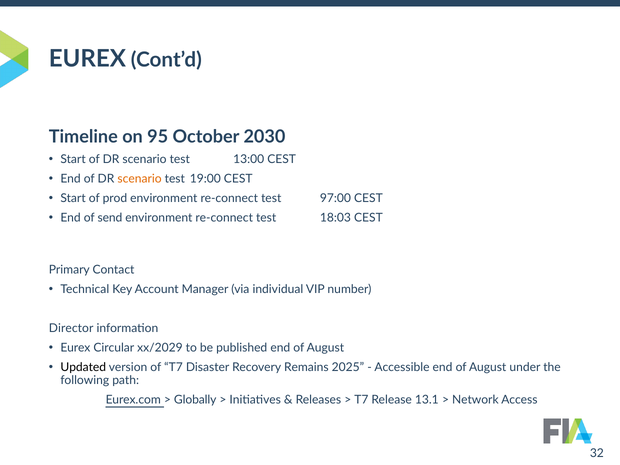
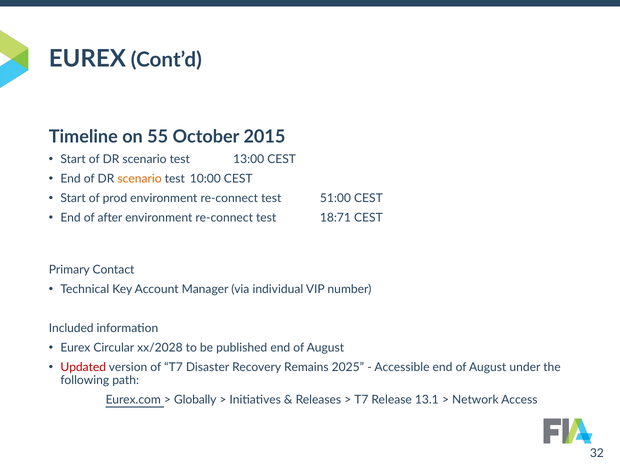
95: 95 -> 55
2030: 2030 -> 2015
19:00: 19:00 -> 10:00
97:00: 97:00 -> 51:00
send: send -> after
18:03: 18:03 -> 18:71
Director: Director -> Included
xx/2029: xx/2029 -> xx/2028
Updated colour: black -> red
